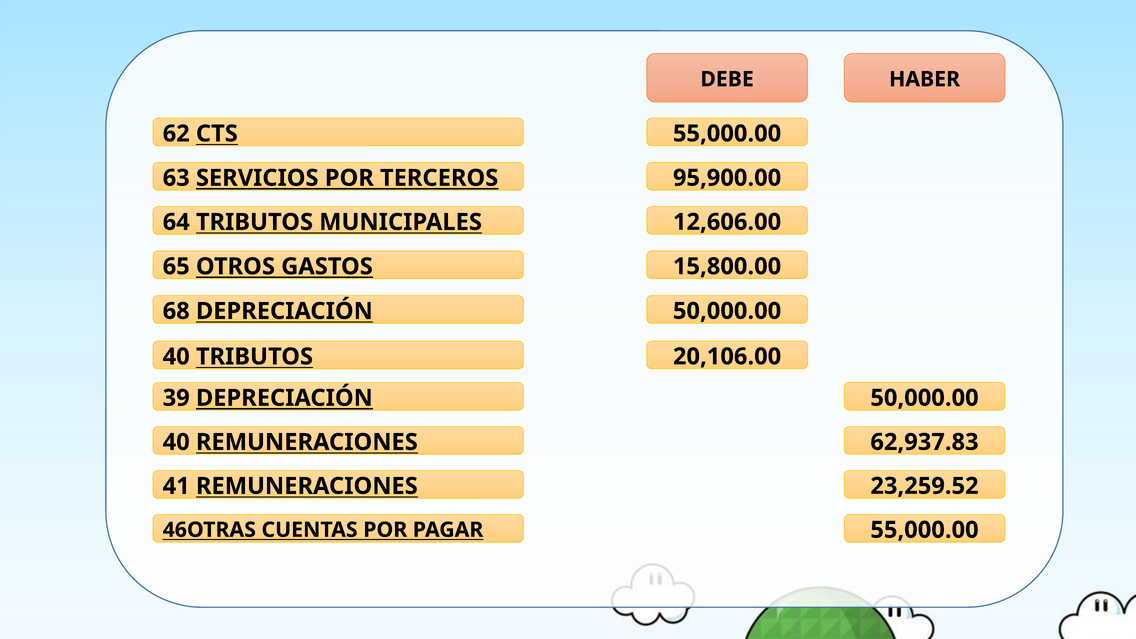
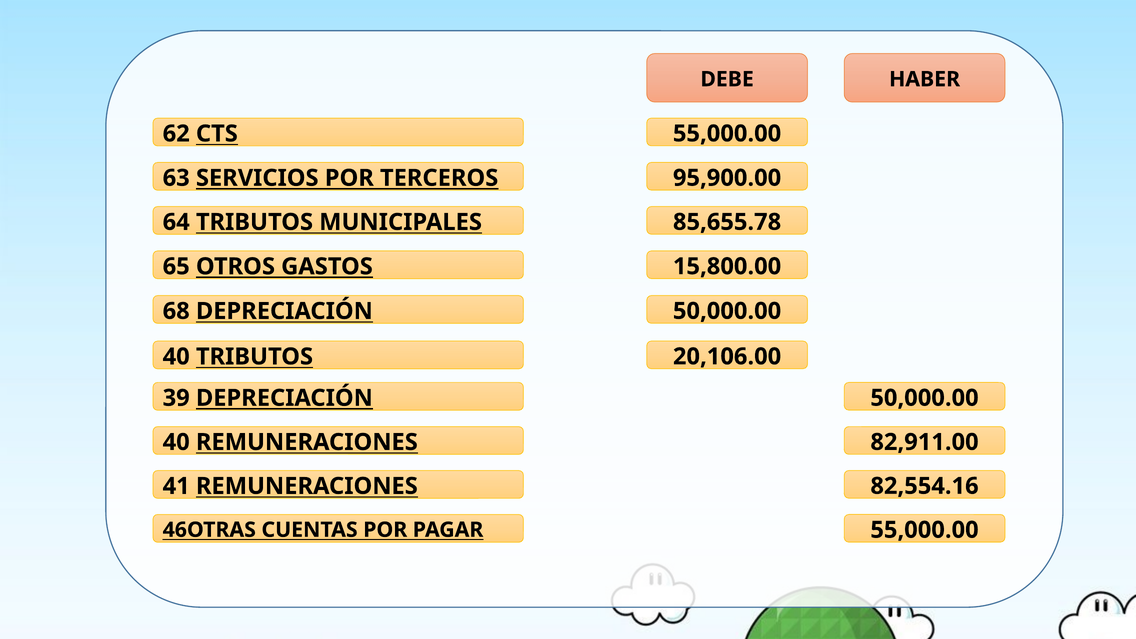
12,606.00: 12,606.00 -> 85,655.78
62,937.83: 62,937.83 -> 82,911.00
23,259.52: 23,259.52 -> 82,554.16
